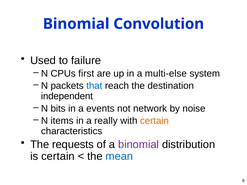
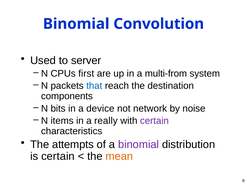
failure: failure -> server
multi-else: multi-else -> multi-from
independent: independent -> components
events: events -> device
certain at (154, 121) colour: orange -> purple
requests: requests -> attempts
mean colour: blue -> orange
